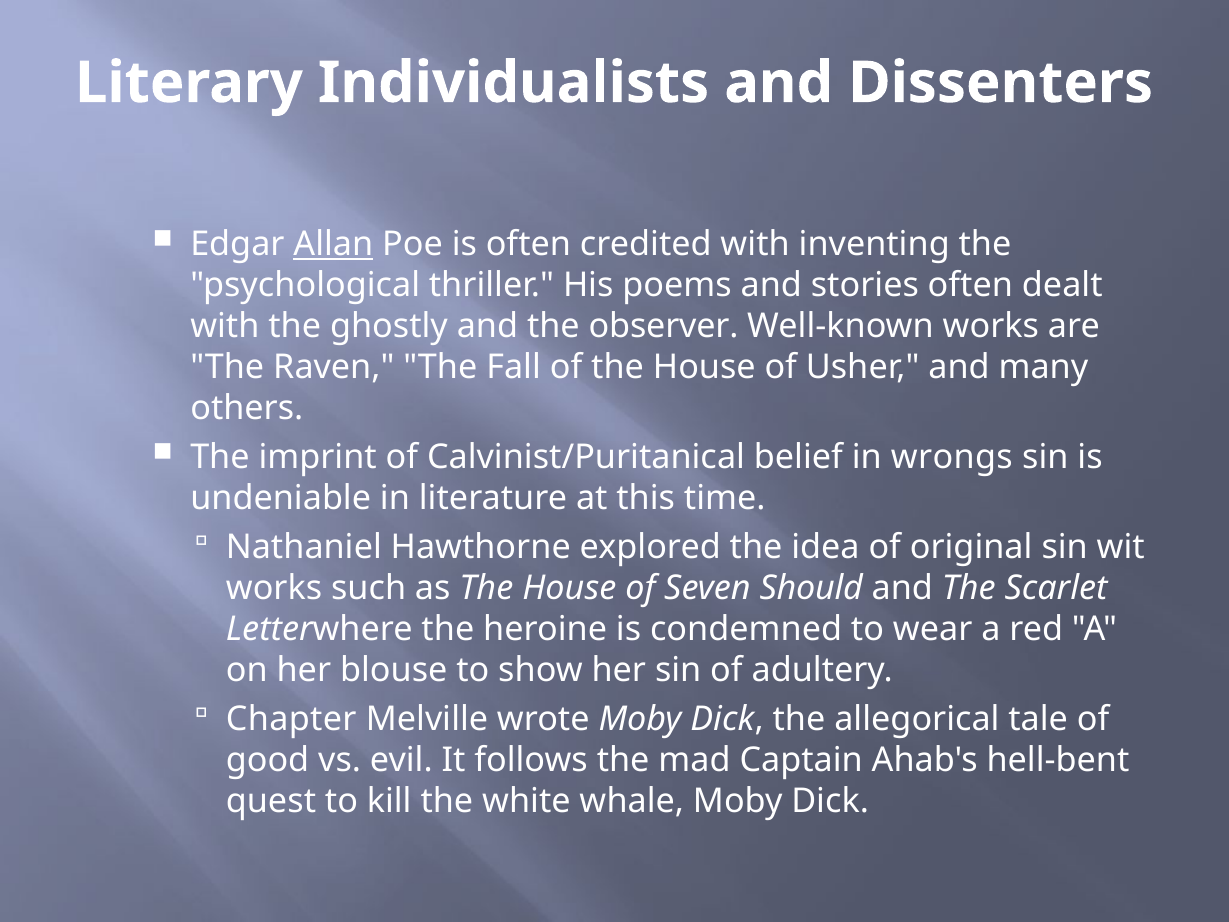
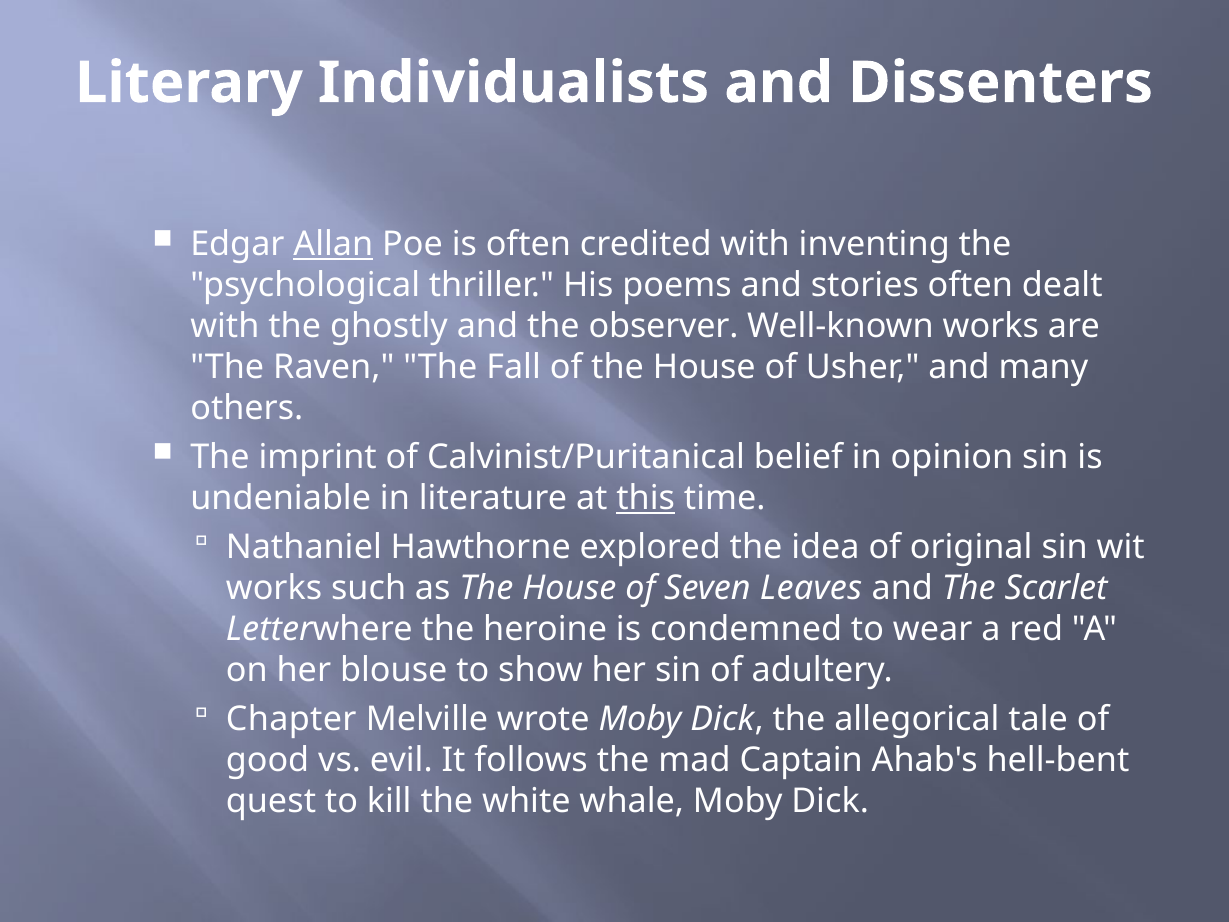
wrongs: wrongs -> opinion
this underline: none -> present
Should: Should -> Leaves
